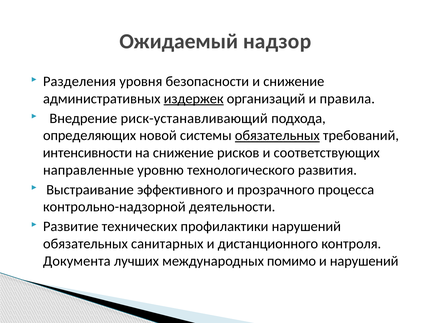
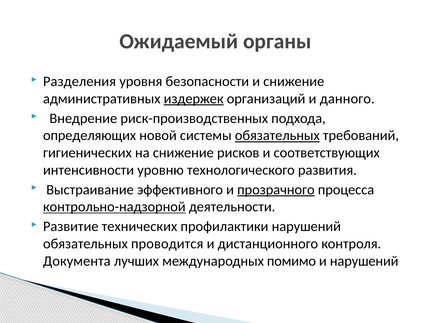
надзор: надзор -> органы
правила: правила -> данного
риск-устанавливающий: риск-устанавливающий -> риск-производственных
интенсивности: интенсивности -> гигиенических
направленные: направленные -> интенсивности
прозрачного underline: none -> present
контрольно-надзорной underline: none -> present
санитарных: санитарных -> проводится
